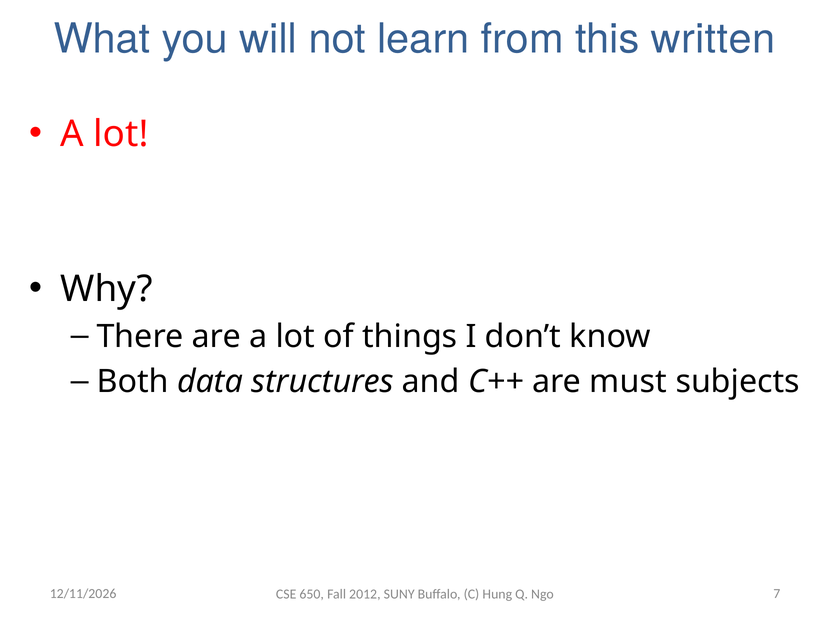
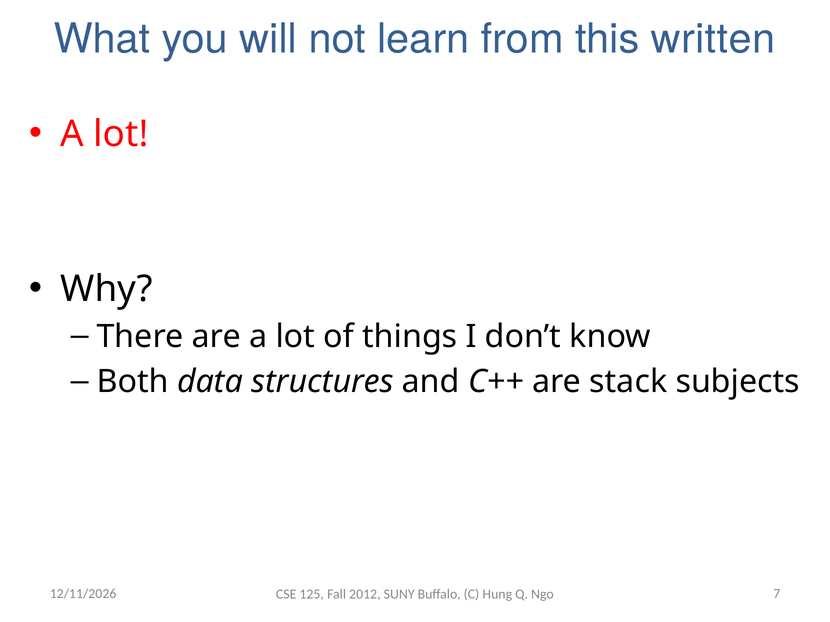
must: must -> stack
650: 650 -> 125
